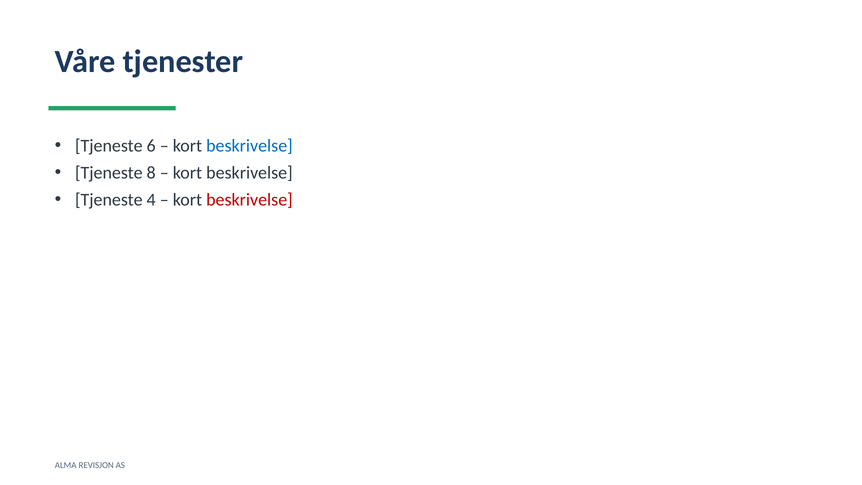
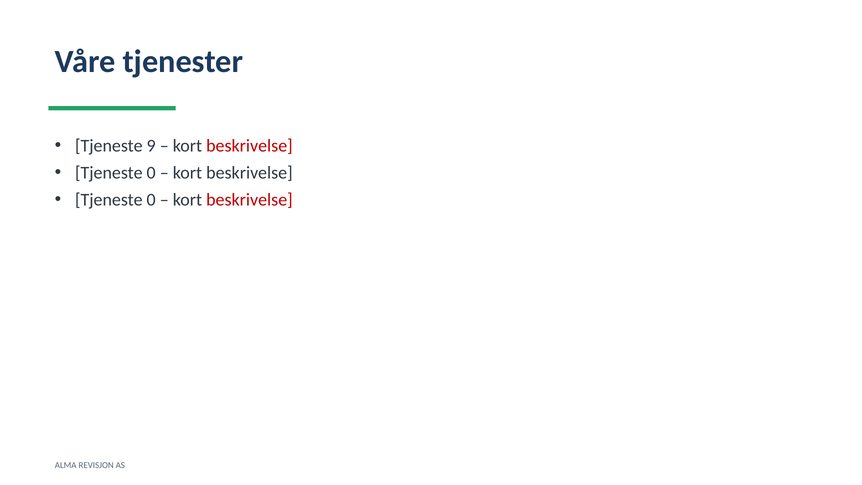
6: 6 -> 9
beskrivelse at (249, 146) colour: blue -> red
8 at (151, 173): 8 -> 0
4 at (151, 200): 4 -> 0
